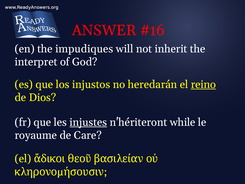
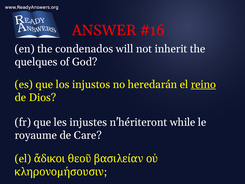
impudiques: impudiques -> condenados
interpret: interpret -> quelques
injustes underline: present -> none
